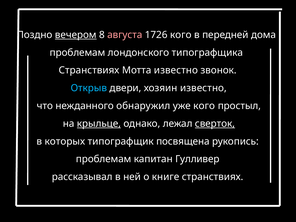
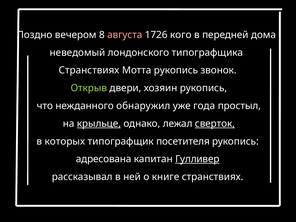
вечером underline: present -> none
проблемам at (77, 53): проблемам -> неведомый
Мотта известно: известно -> рукопись
Открыв colour: light blue -> light green
хозяин известно: известно -> рукопись
уже кого: кого -> года
посвящена: посвящена -> посетителя
проблемам at (104, 159): проблемам -> адресована
Гулливер underline: none -> present
